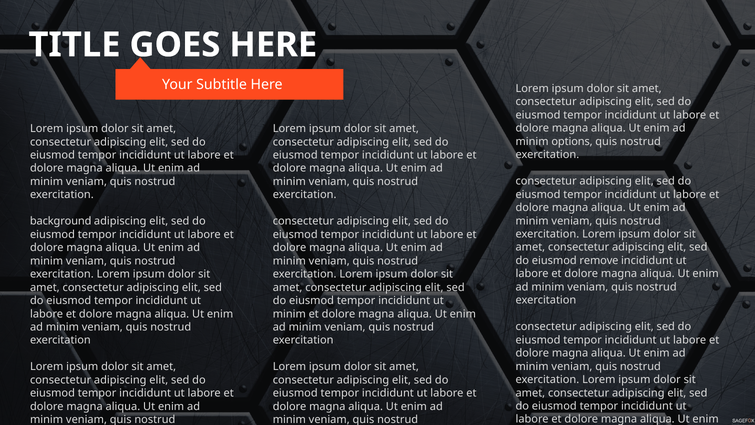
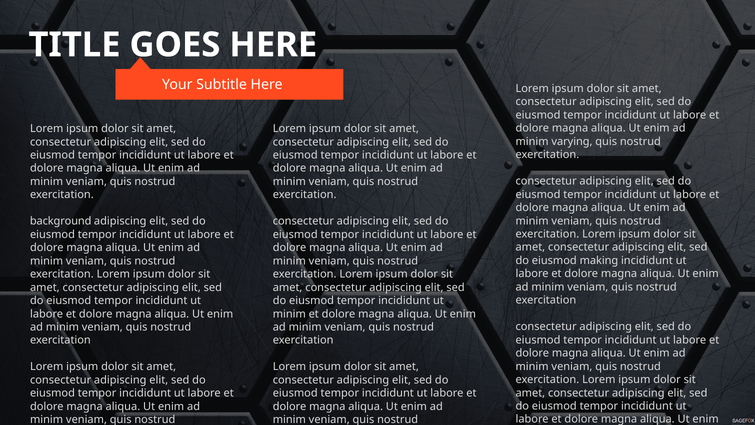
options: options -> varying
remove: remove -> making
